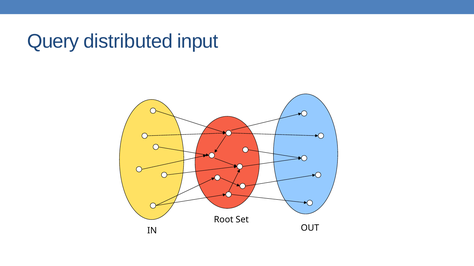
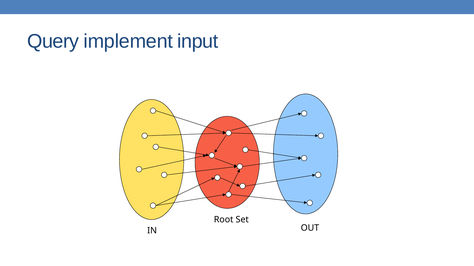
distributed: distributed -> implement
